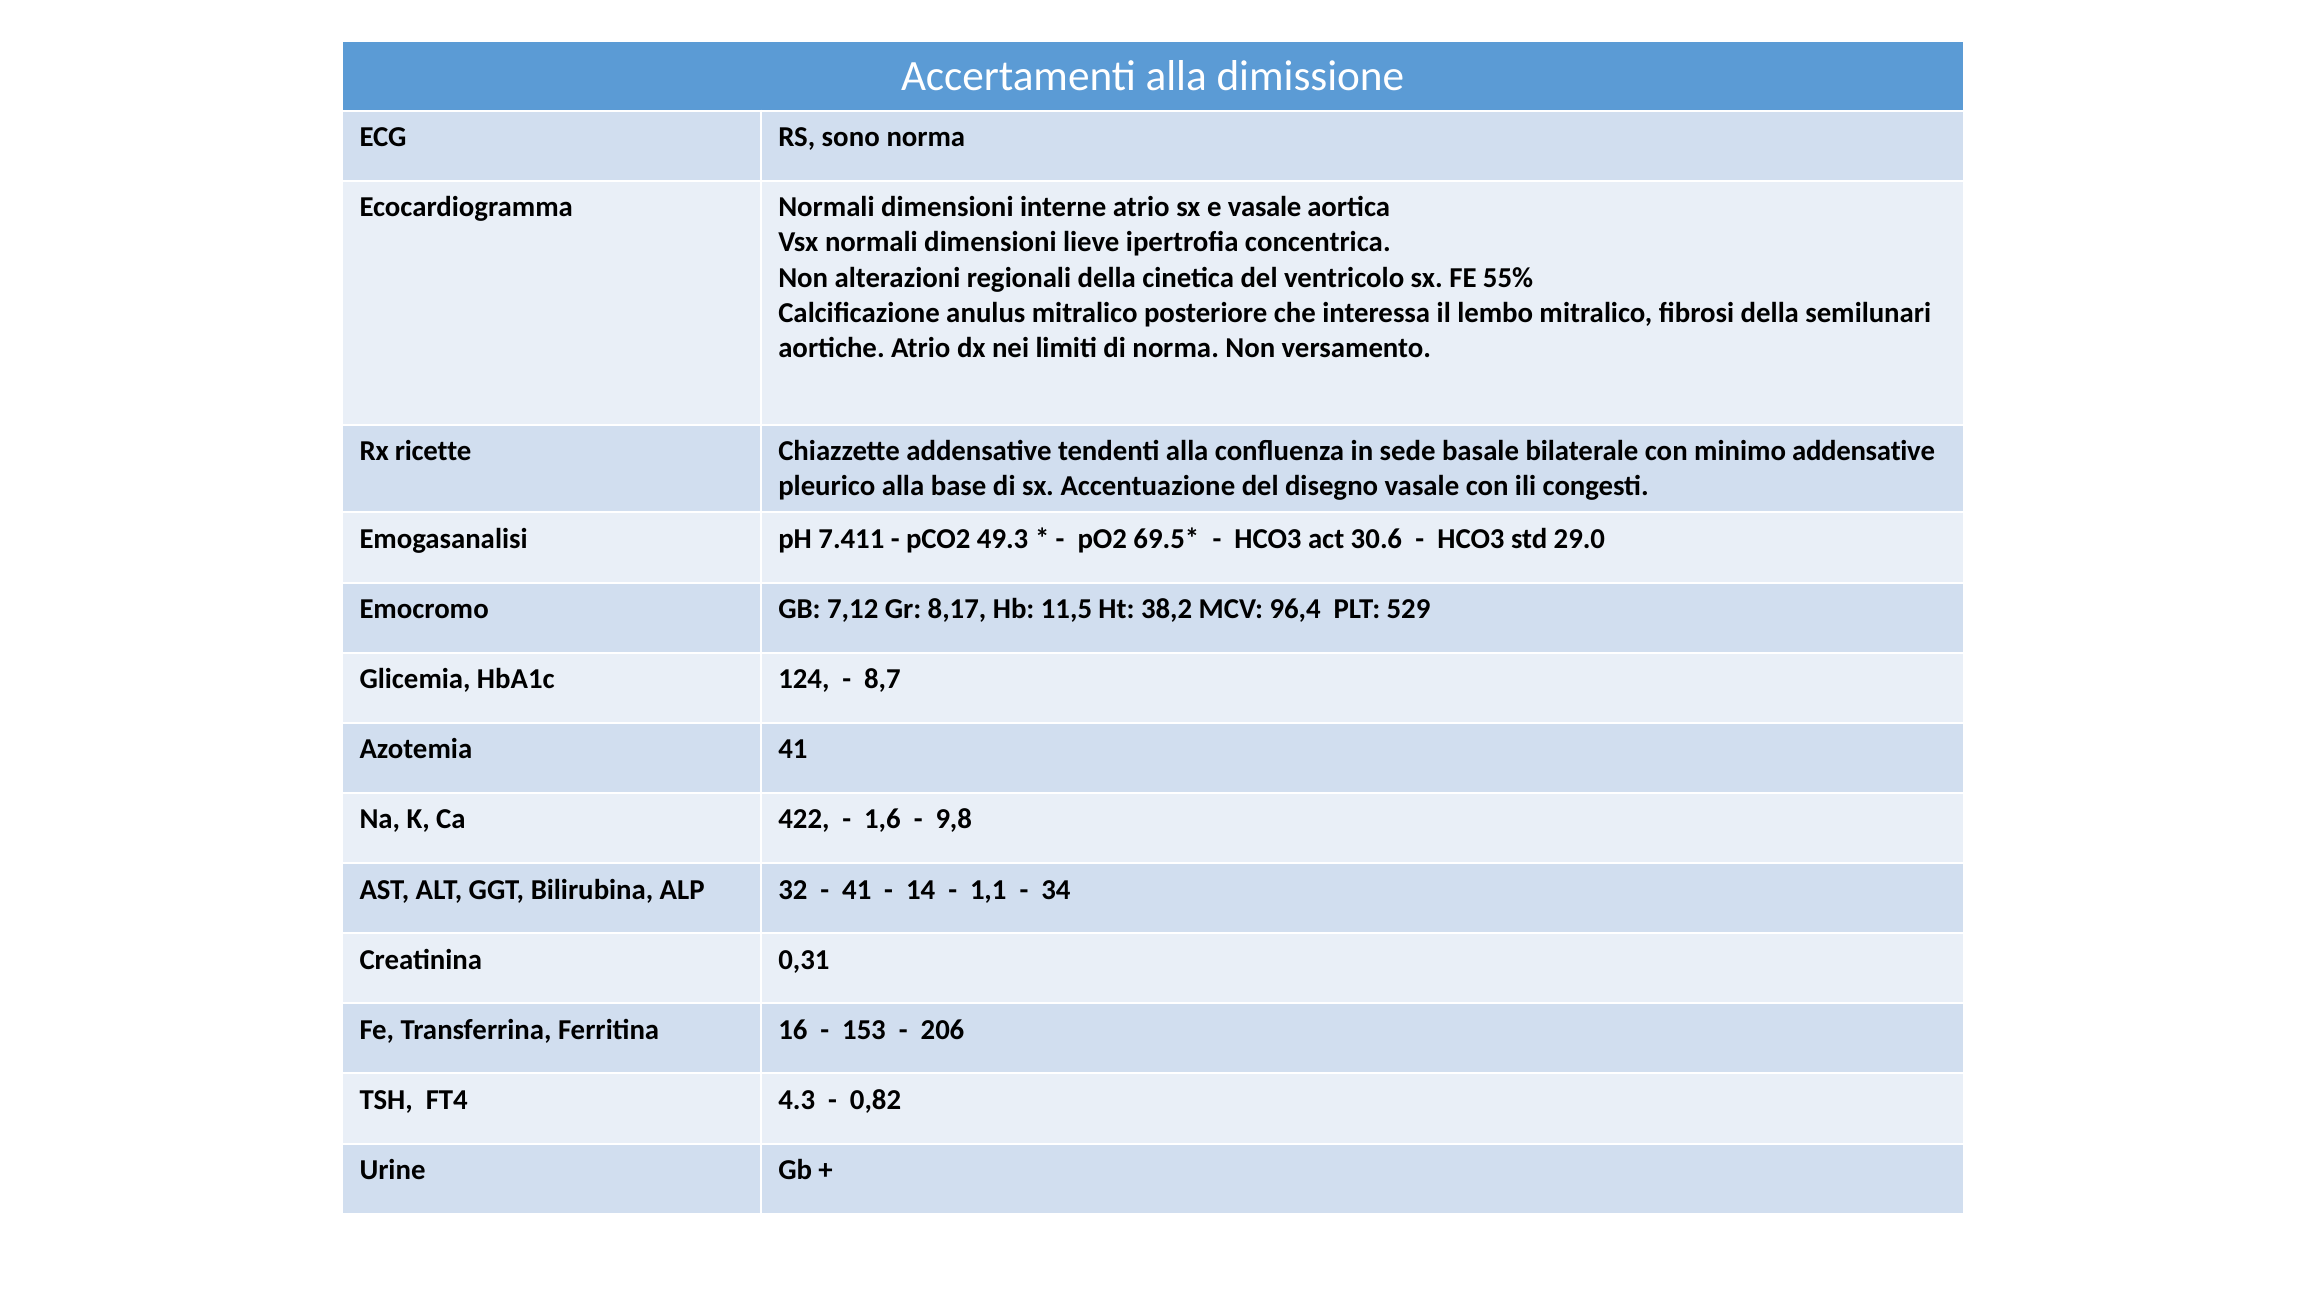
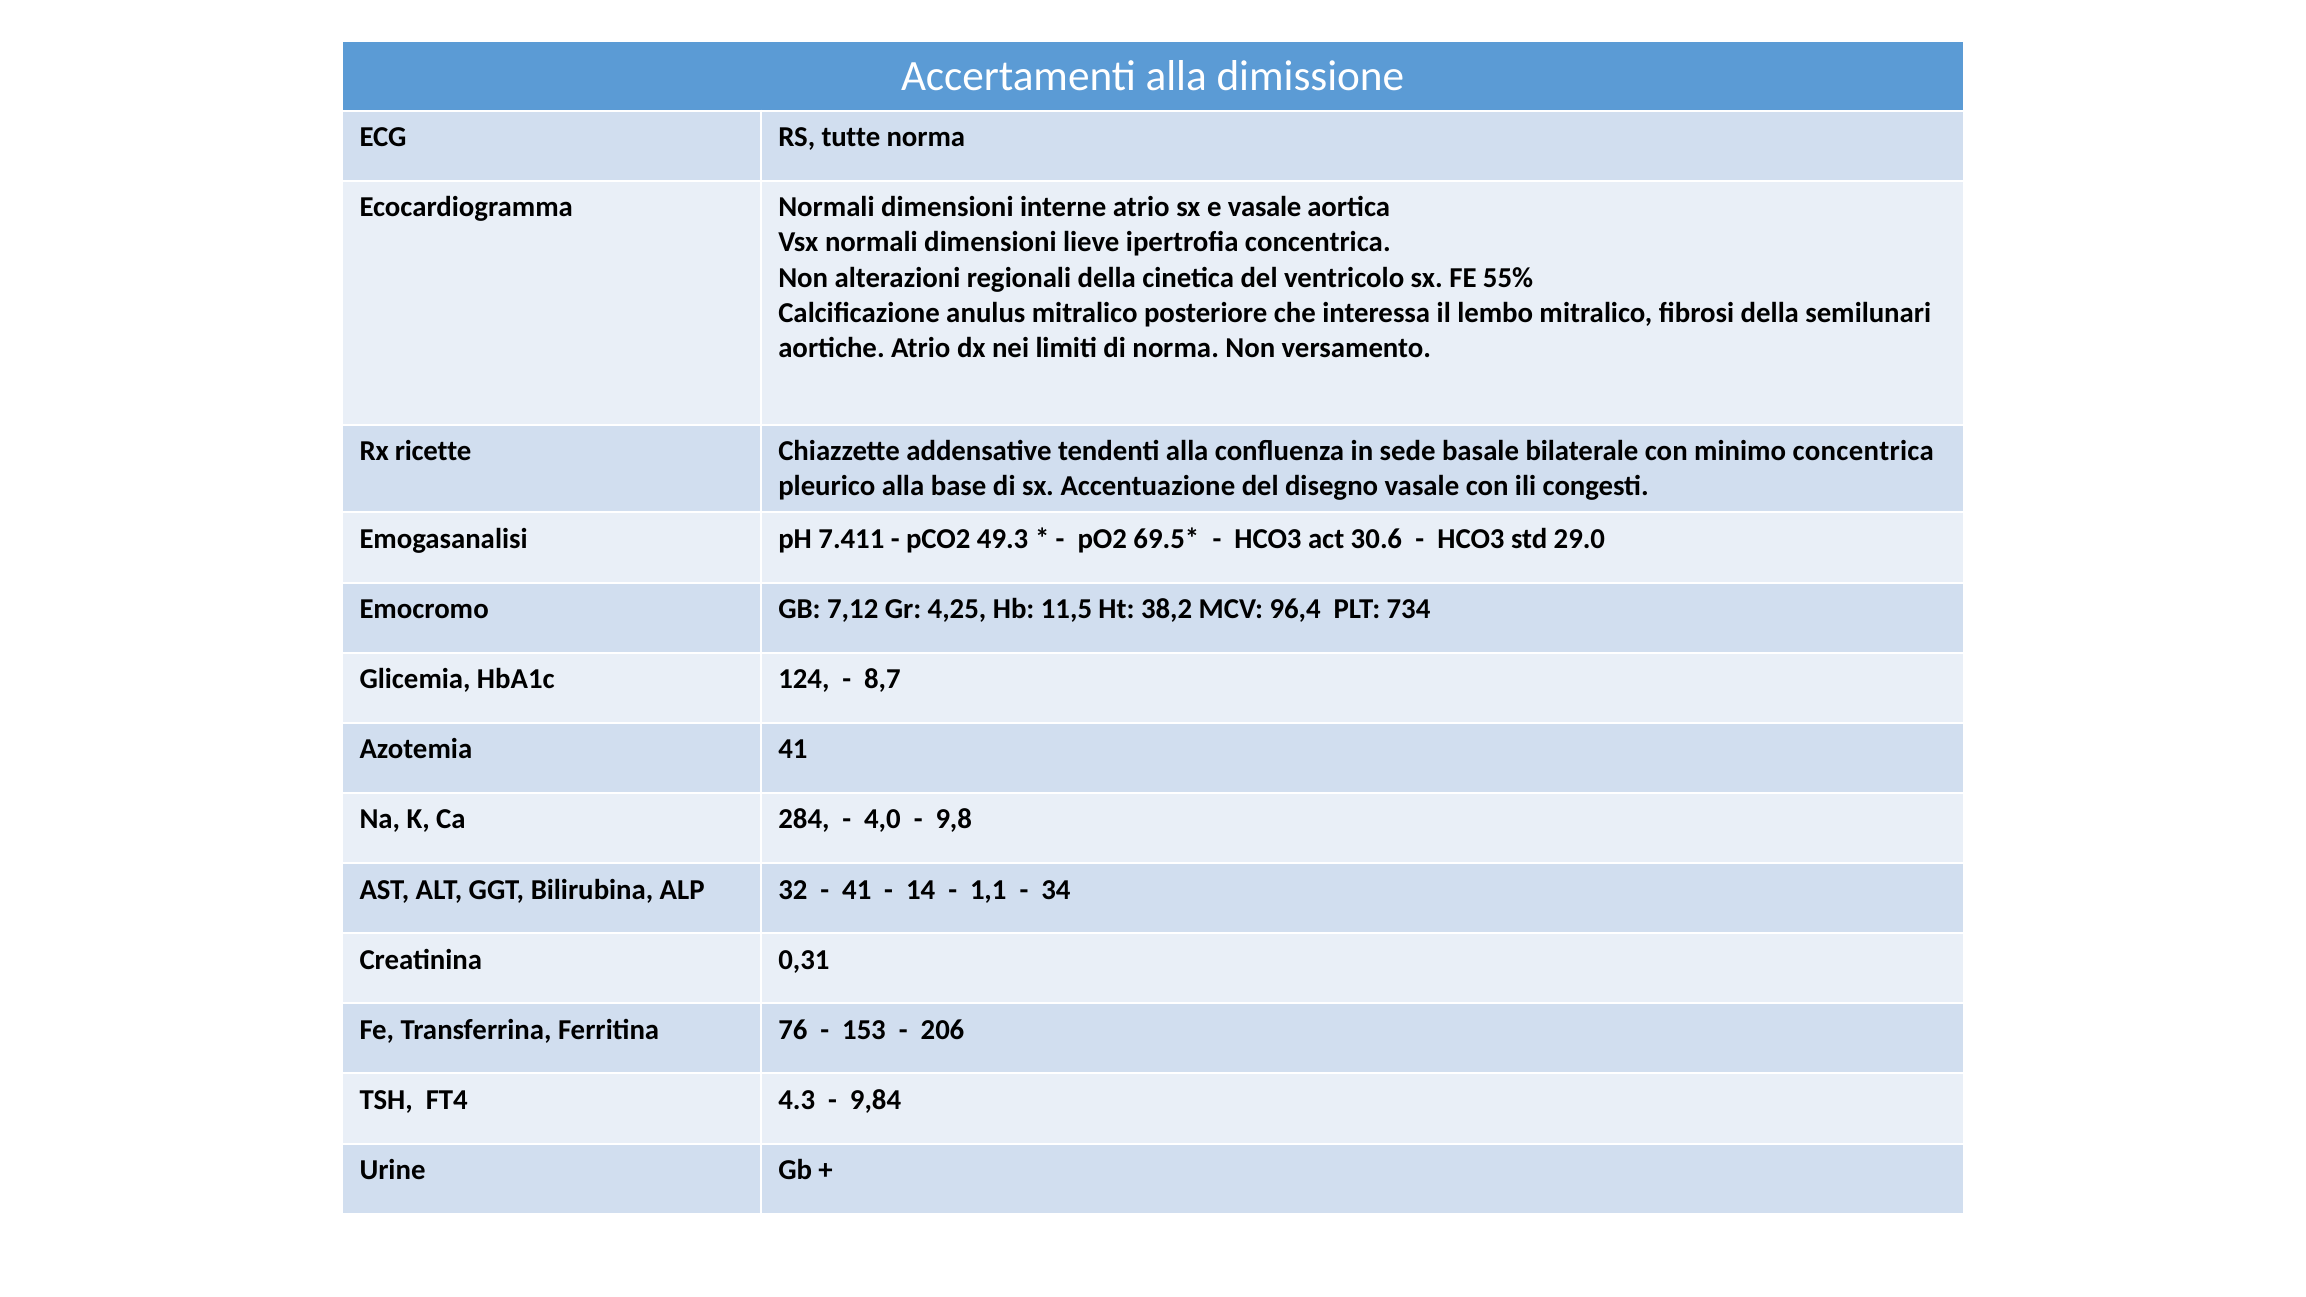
sono: sono -> tutte
minimo addensative: addensative -> concentrica
8,17: 8,17 -> 4,25
529: 529 -> 734
422: 422 -> 284
1,6: 1,6 -> 4,0
16: 16 -> 76
0,82: 0,82 -> 9,84
